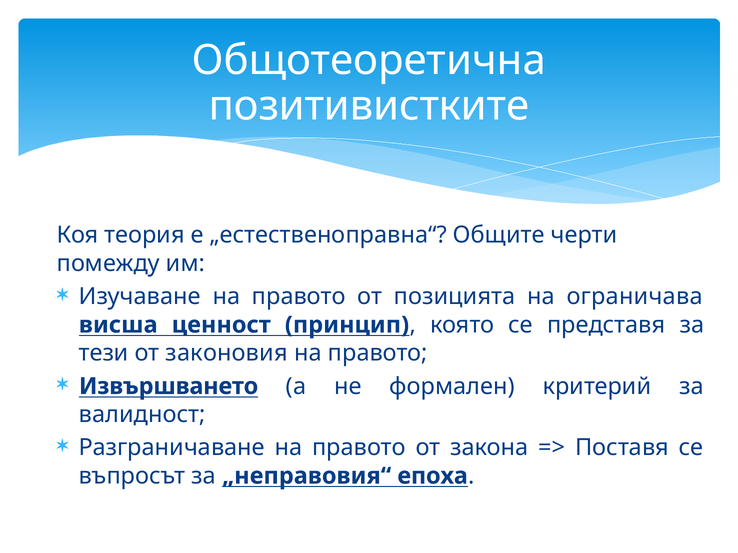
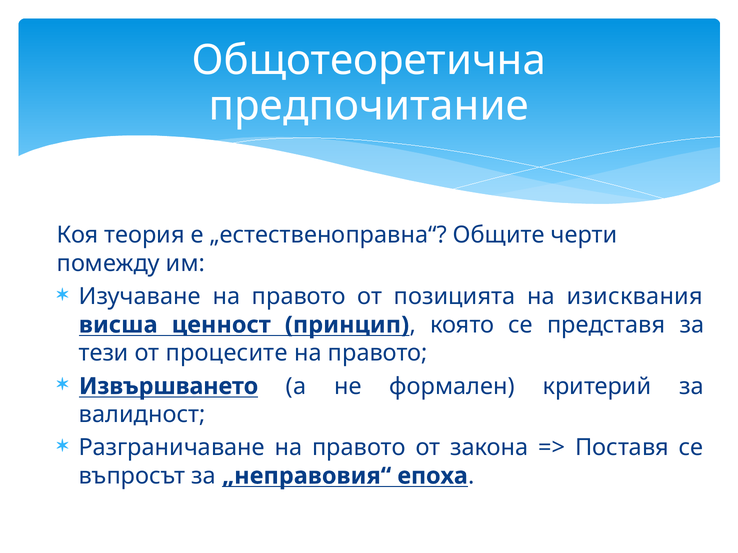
позитивистките: позитивистките -> предпочитание
ограничава: ограничава -> изисквания
законовия: законовия -> процесите
